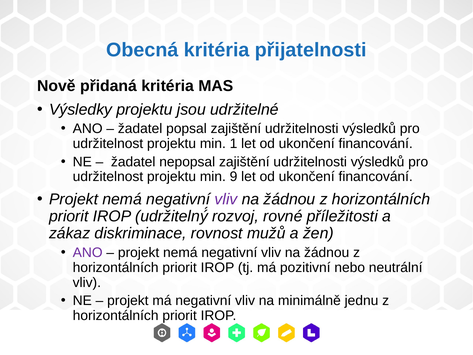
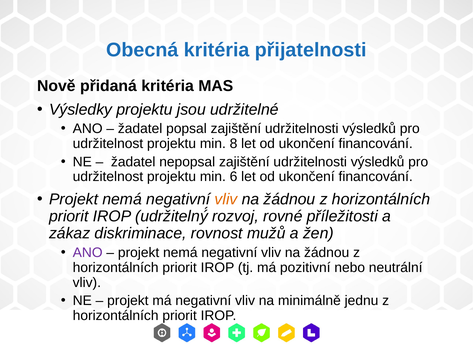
1: 1 -> 8
9: 9 -> 6
vliv at (226, 199) colour: purple -> orange
